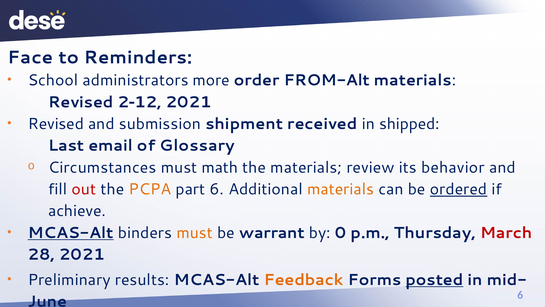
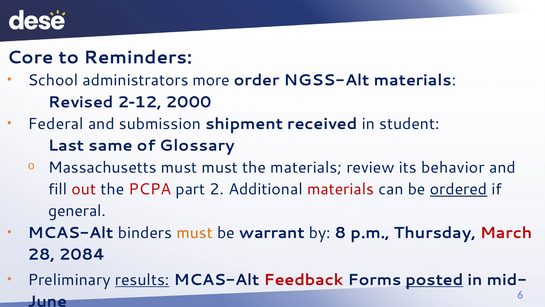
Face: Face -> Core
FROM-Alt: FROM-Alt -> NGSS-Alt
212 2021: 2021 -> 2000
Revised at (56, 124): Revised -> Federal
shipped: shipped -> student
email: email -> same
Circumstances: Circumstances -> Massachusetts
must math: math -> must
PCPA colour: orange -> red
6: 6 -> 2
materials at (341, 189) colour: orange -> red
achieve: achieve -> general
MCAS-Alt at (71, 233) underline: present -> none
0: 0 -> 8
28 2021: 2021 -> 2084
results underline: none -> present
Feedback colour: orange -> red
